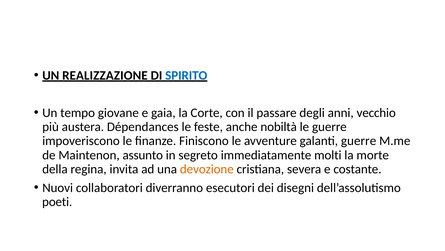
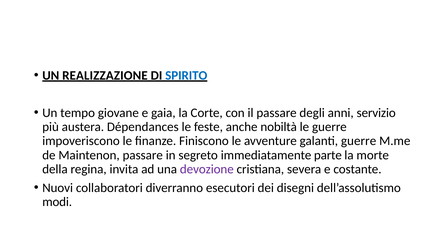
vecchio: vecchio -> servizio
Maintenon assunto: assunto -> passare
molti: molti -> parte
devozione colour: orange -> purple
poeti: poeti -> modi
